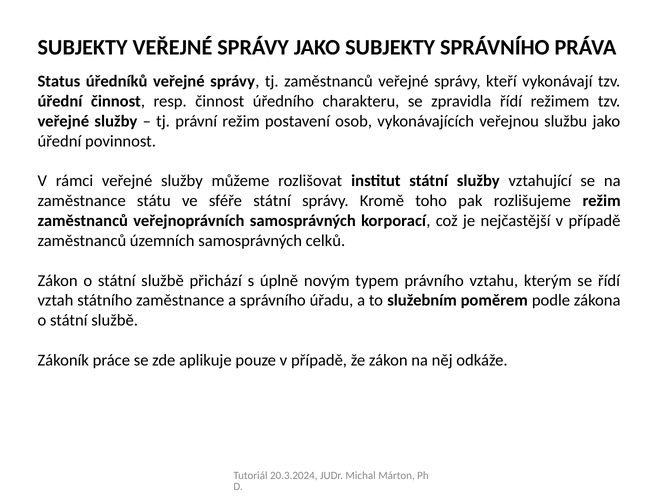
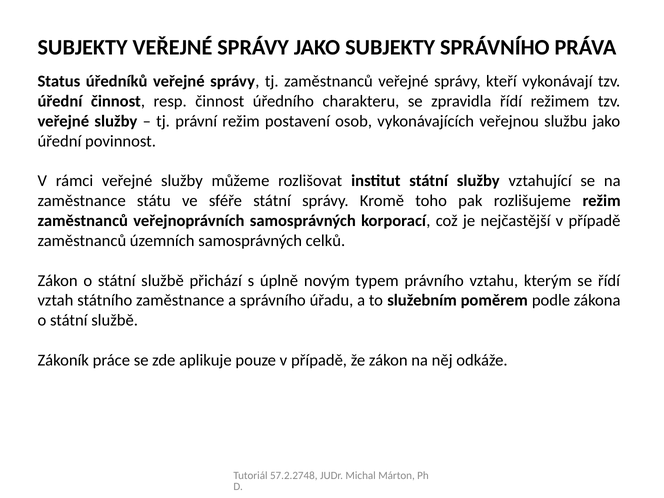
20.3.2024: 20.3.2024 -> 57.2.2748
